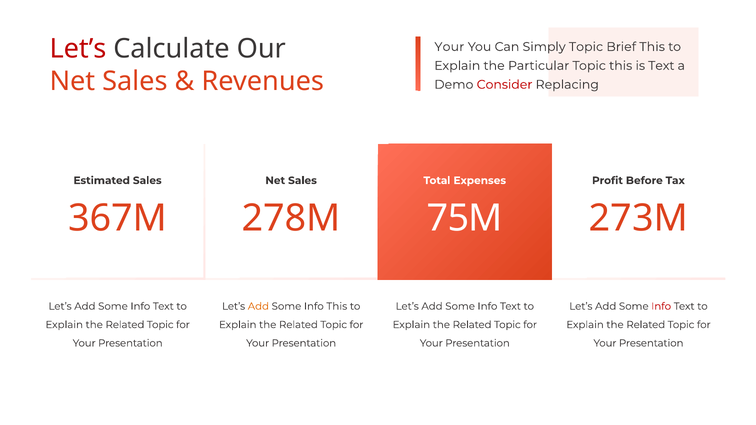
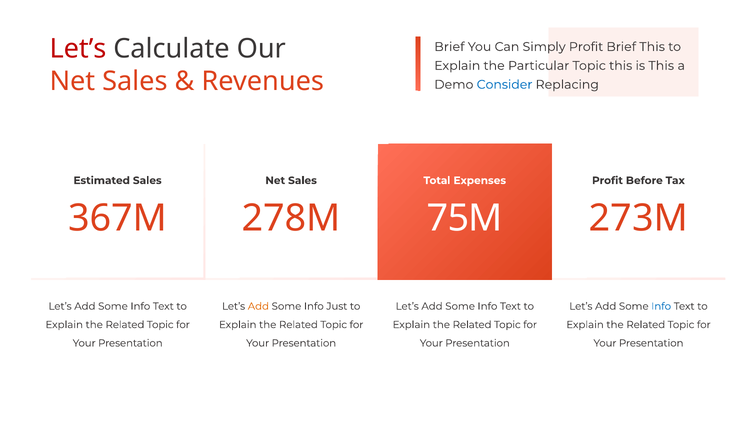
Your at (449, 47): Your -> Brief
Simply Topic: Topic -> Profit
is Text: Text -> This
Consider colour: red -> blue
Info This: This -> Just
Info at (661, 306) colour: red -> blue
